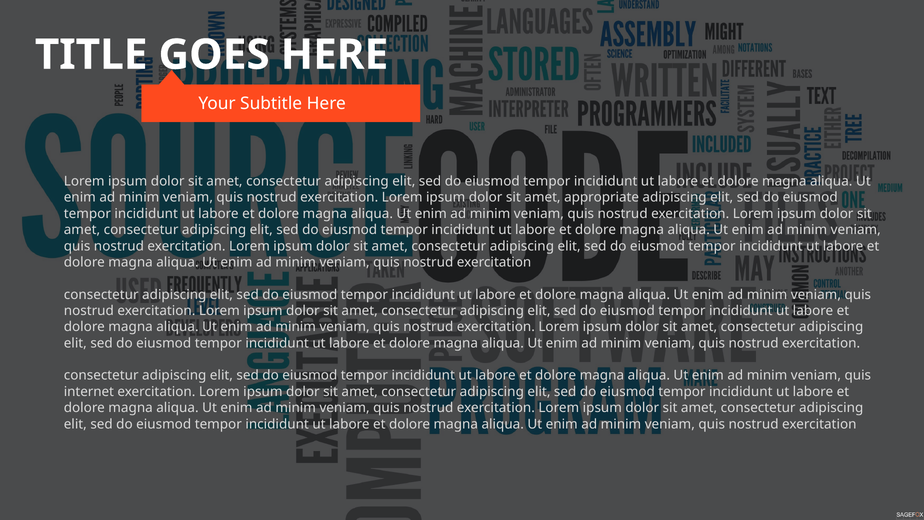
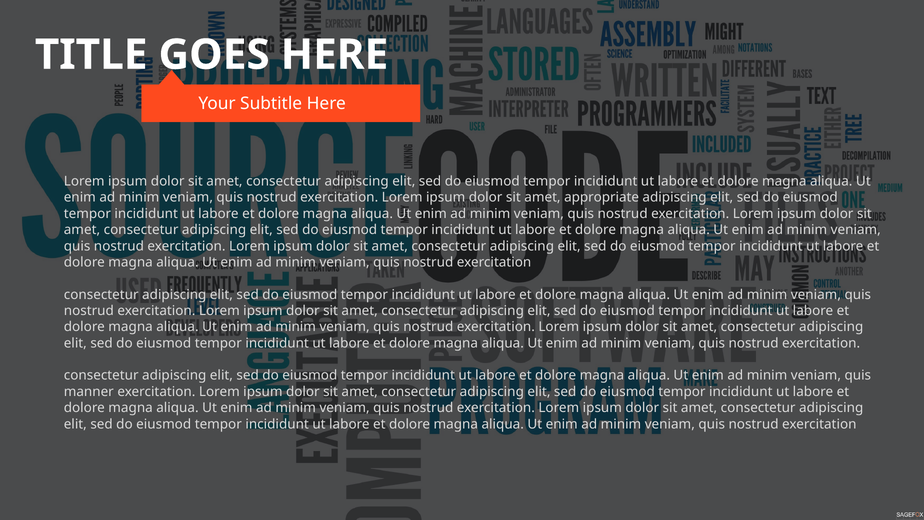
internet: internet -> manner
